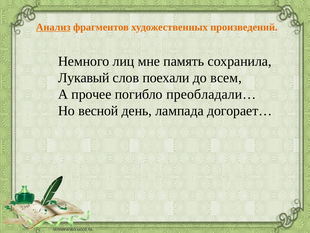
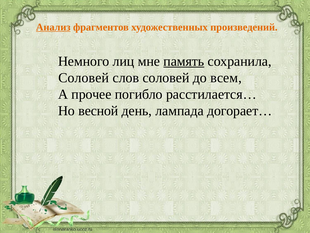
память underline: none -> present
Лукавый at (84, 78): Лукавый -> Соловей
слов поехали: поехали -> соловей
преобладали…: преобладали… -> расстилается…
